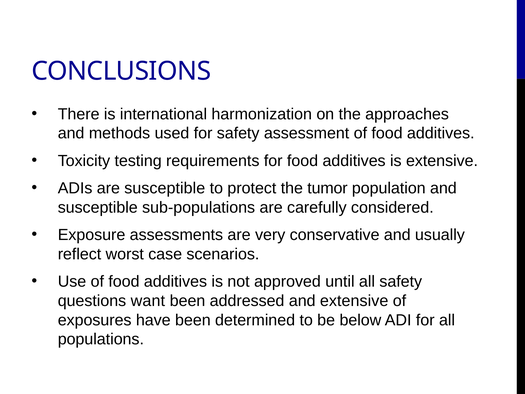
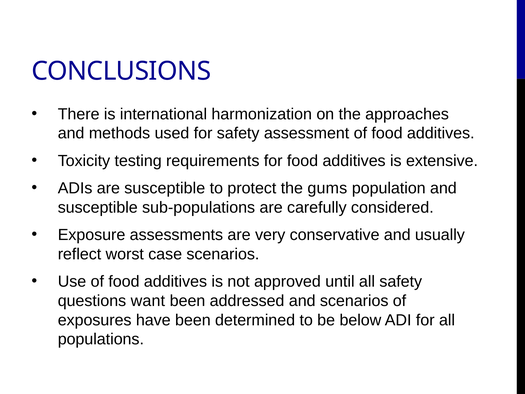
tumor: tumor -> gums
and extensive: extensive -> scenarios
